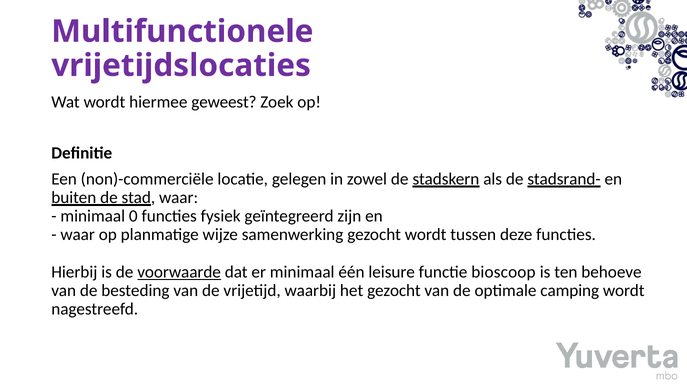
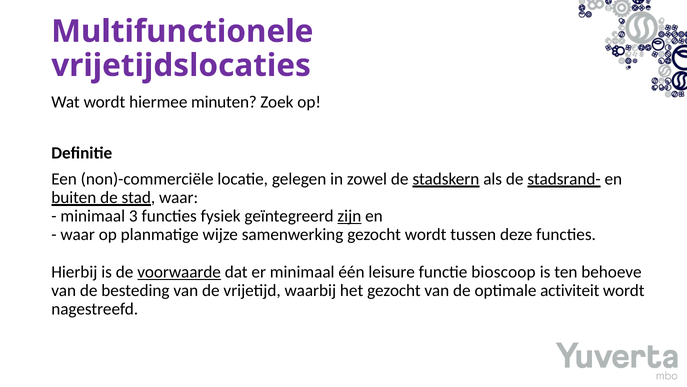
geweest: geweest -> minuten
0: 0 -> 3
zijn underline: none -> present
camping: camping -> activiteit
